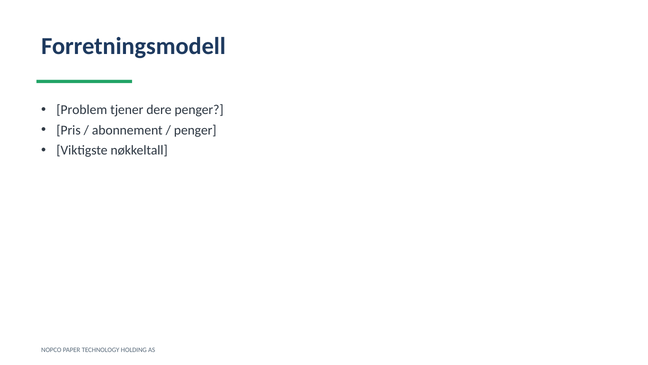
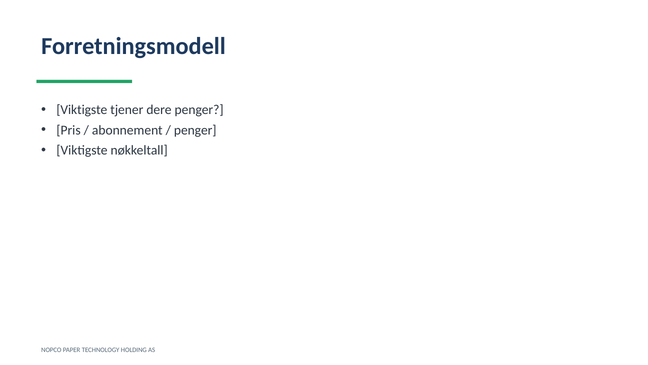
Problem at (82, 110): Problem -> Viktigste
